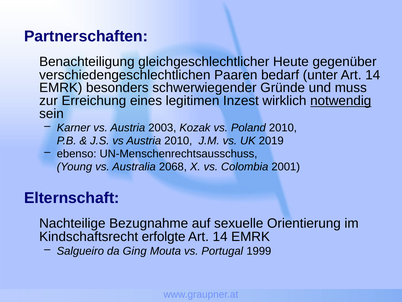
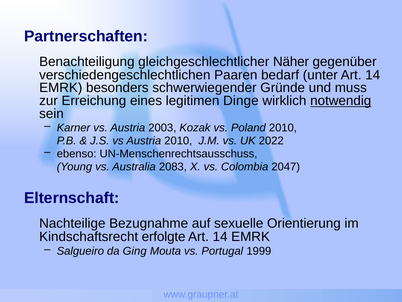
Heute: Heute -> Näher
Inzest: Inzest -> Dinge
2019: 2019 -> 2022
2068: 2068 -> 2083
2001: 2001 -> 2047
